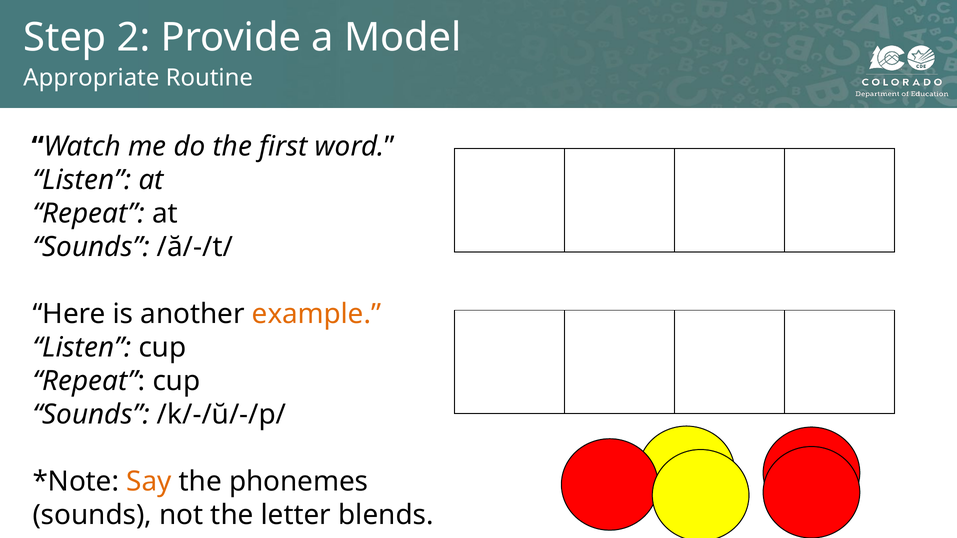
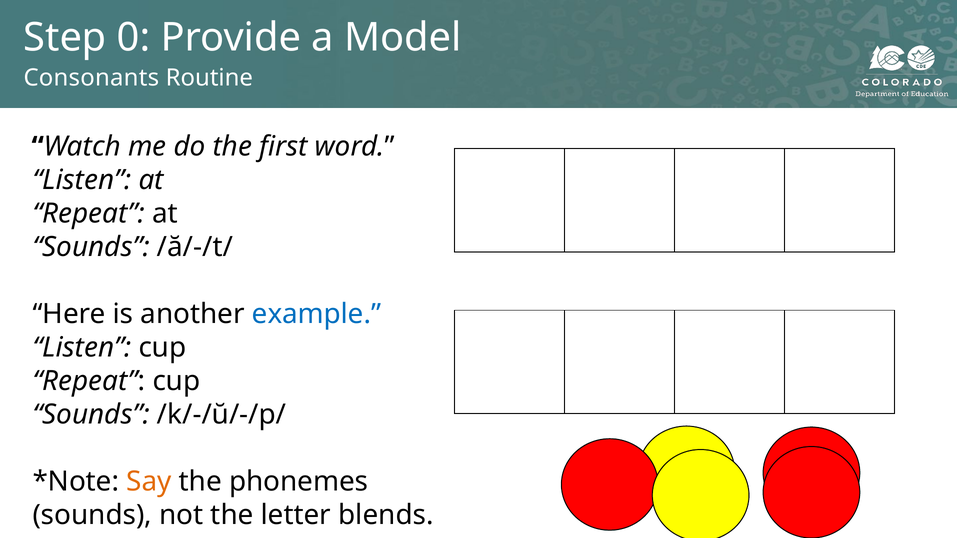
2: 2 -> 0
Appropriate: Appropriate -> Consonants
example colour: orange -> blue
